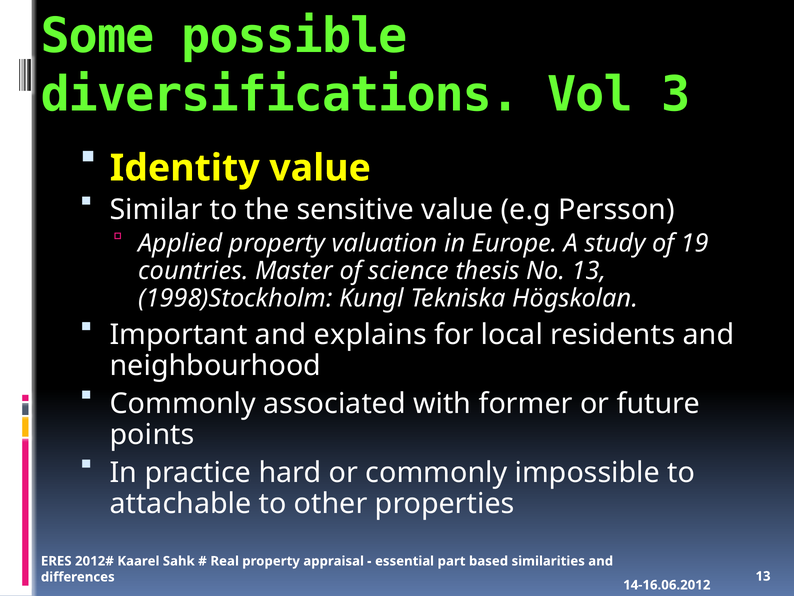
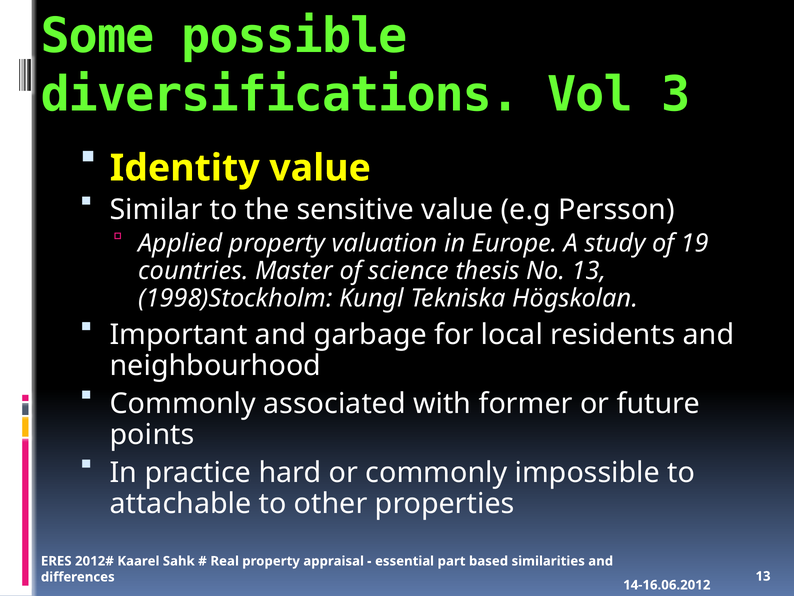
explains: explains -> garbage
